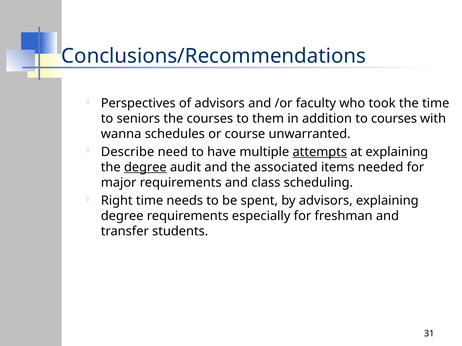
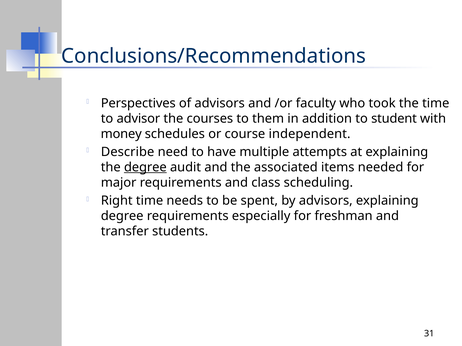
seniors: seniors -> advisor
to courses: courses -> student
wanna: wanna -> money
unwarranted: unwarranted -> independent
attempts underline: present -> none
